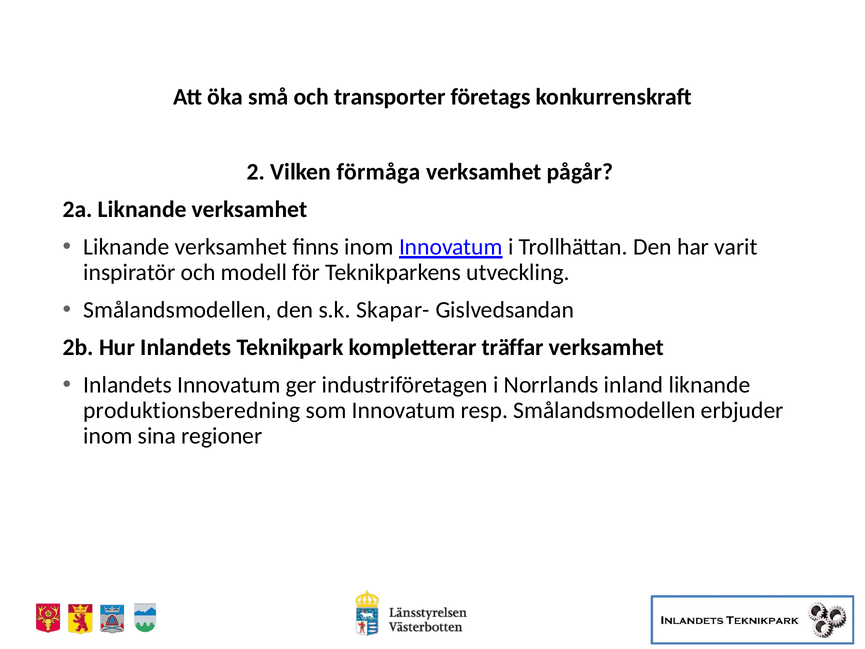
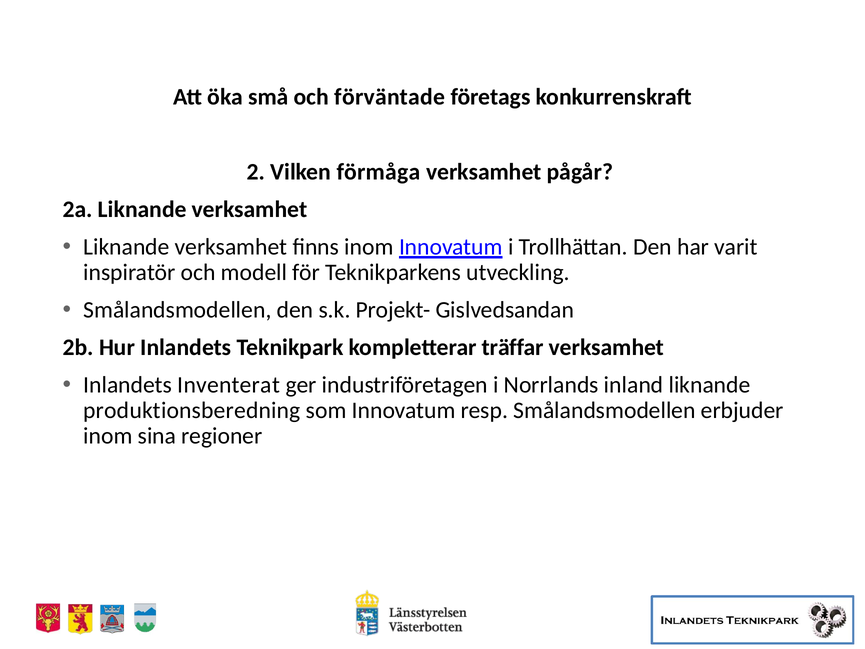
transporter: transporter -> förväntade
Skapar-: Skapar- -> Projekt-
Inlandets Innovatum: Innovatum -> Inventerat
